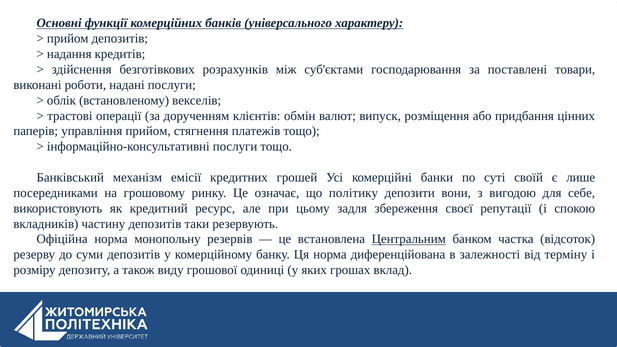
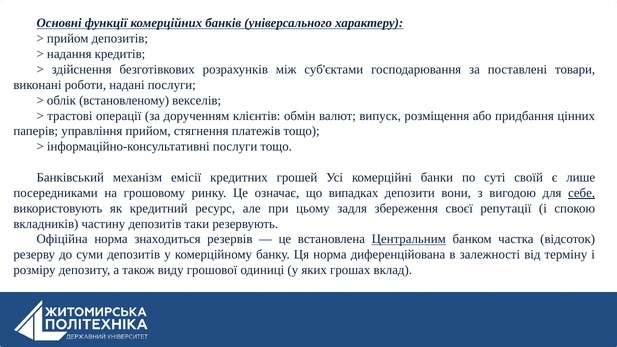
політику: політику -> випадках
себе underline: none -> present
монопольну: монопольну -> знаходиться
